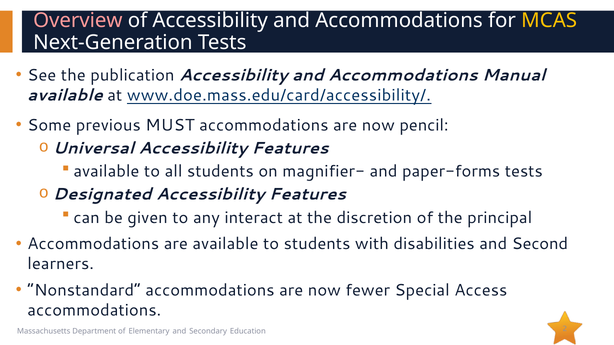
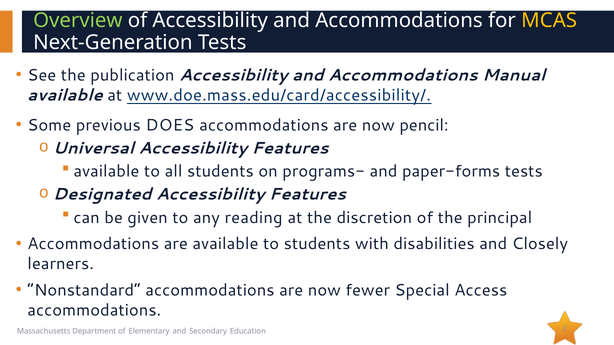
Overview colour: pink -> light green
MUST: MUST -> DOES
magnifier-: magnifier- -> programs-
interact: interact -> reading
Second: Second -> Closely
